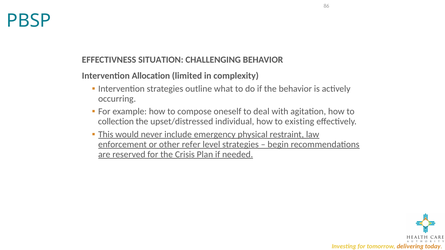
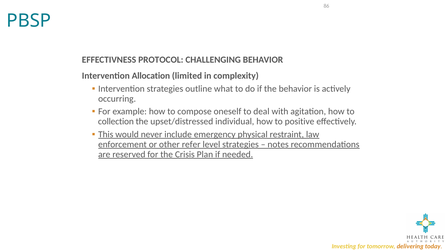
SITUATION: SITUATION -> PROTOCOL
existing: existing -> positive
begin: begin -> notes
